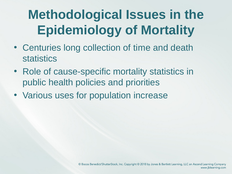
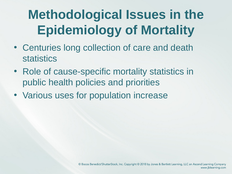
time: time -> care
